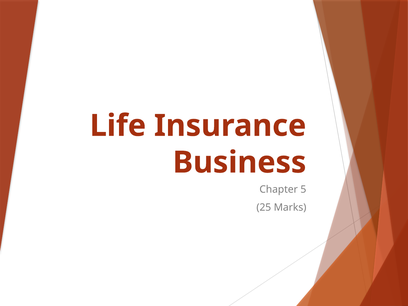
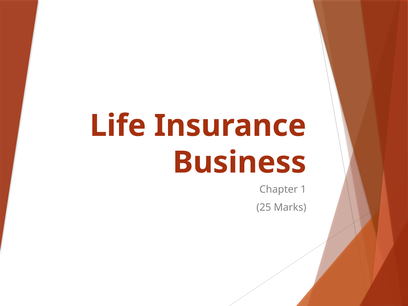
5: 5 -> 1
